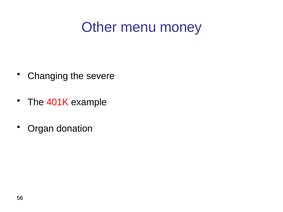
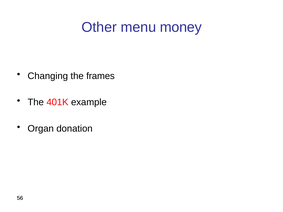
severe: severe -> frames
